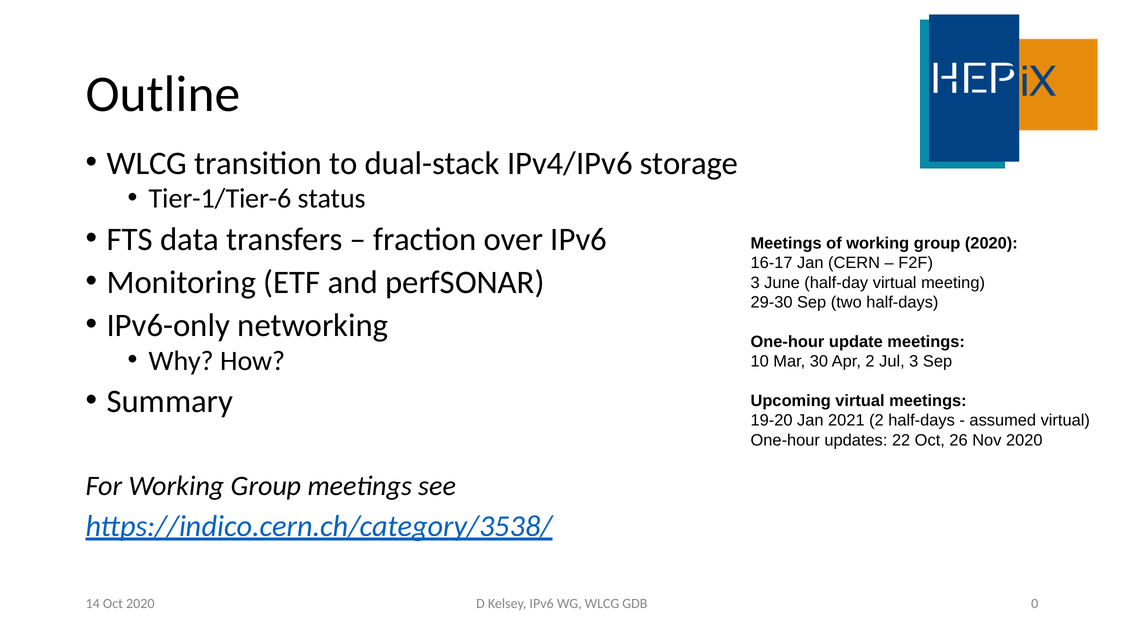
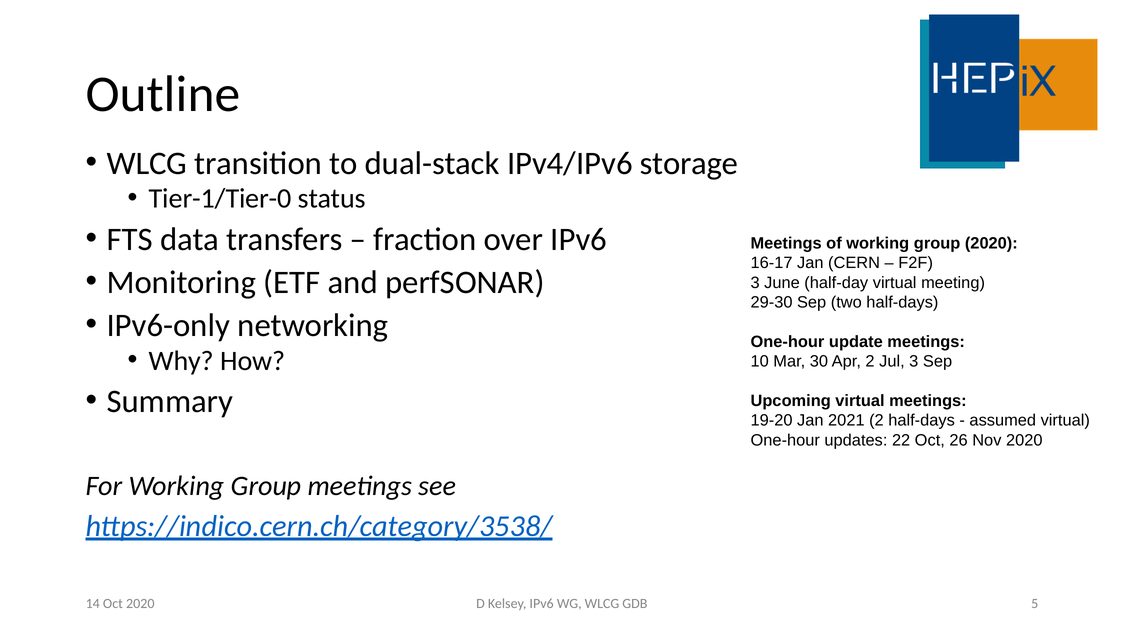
Tier-1/Tier-6: Tier-1/Tier-6 -> Tier-1/Tier-0
0: 0 -> 5
